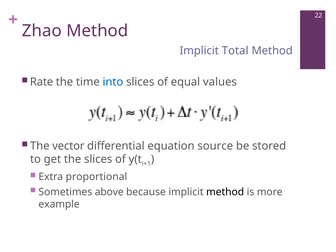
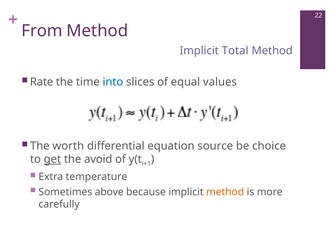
Zhao: Zhao -> From
vector: vector -> worth
stored: stored -> choice
get underline: none -> present
the slices: slices -> avoid
proportional: proportional -> temperature
method at (225, 192) colour: black -> orange
example: example -> carefully
